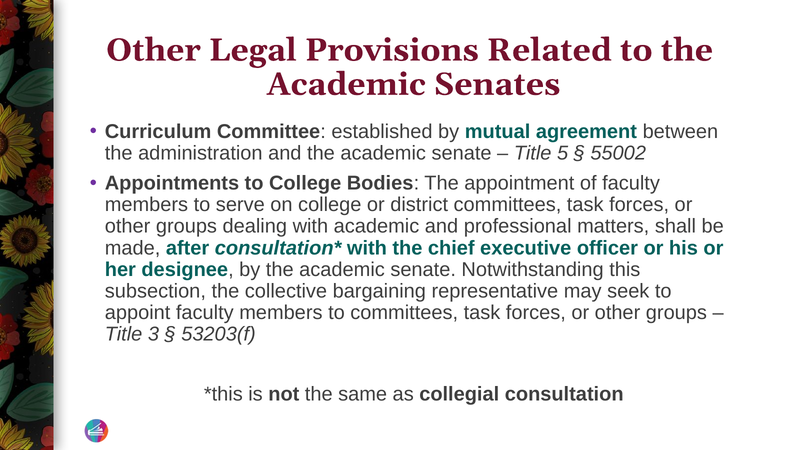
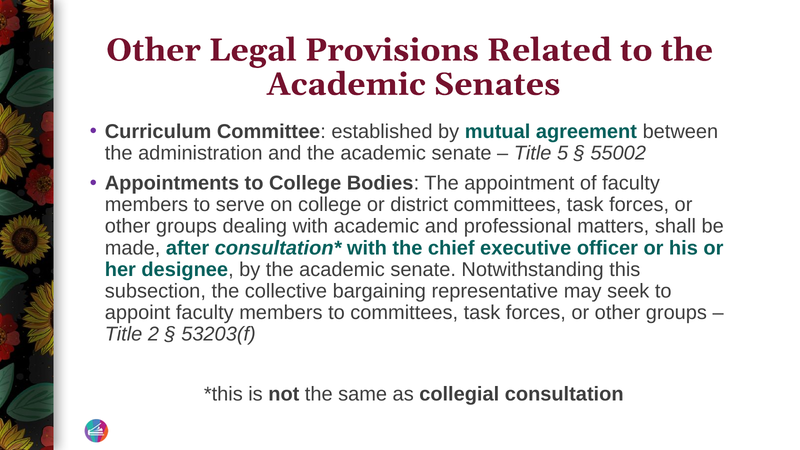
3: 3 -> 2
